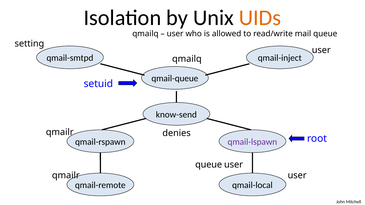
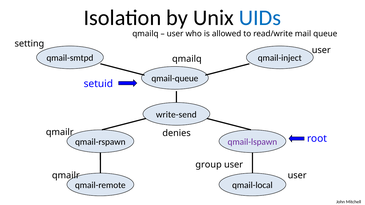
UIDs colour: orange -> blue
know-send: know-send -> write-send
queue at (209, 165): queue -> group
